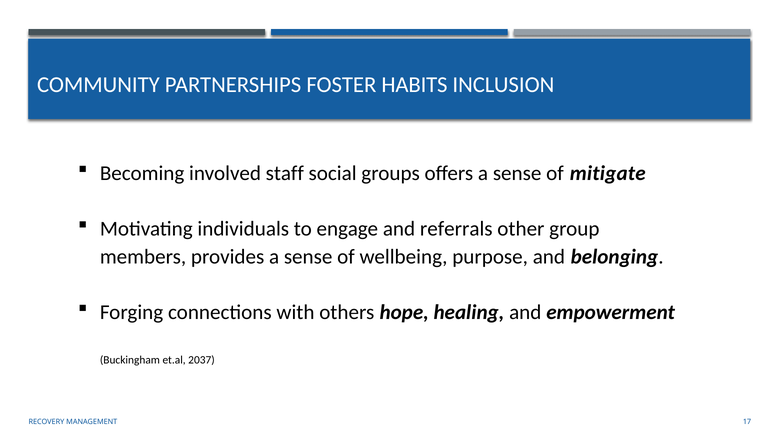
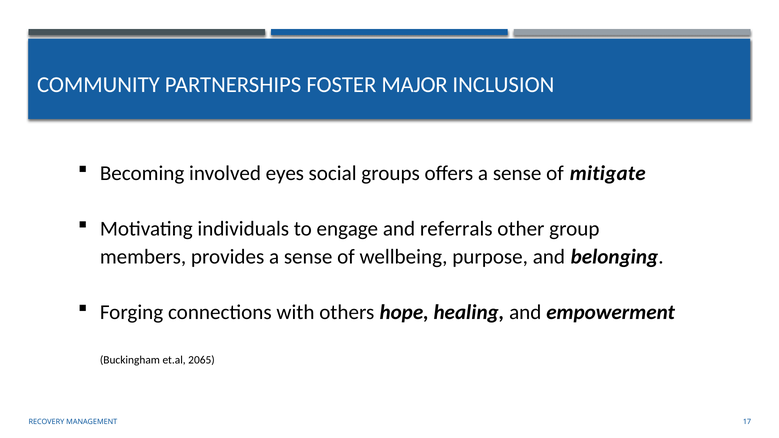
HABITS: HABITS -> MAJOR
staff: staff -> eyes
2037: 2037 -> 2065
